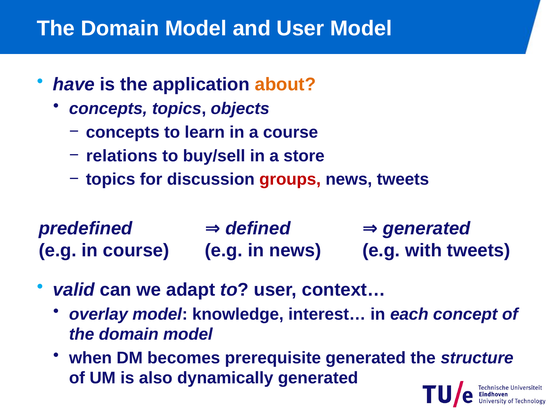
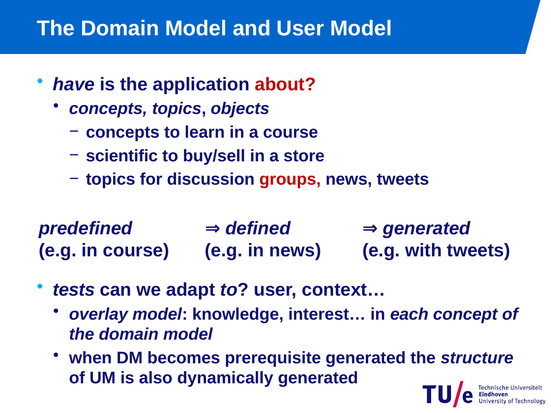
about colour: orange -> red
relations: relations -> scientific
valid: valid -> tests
